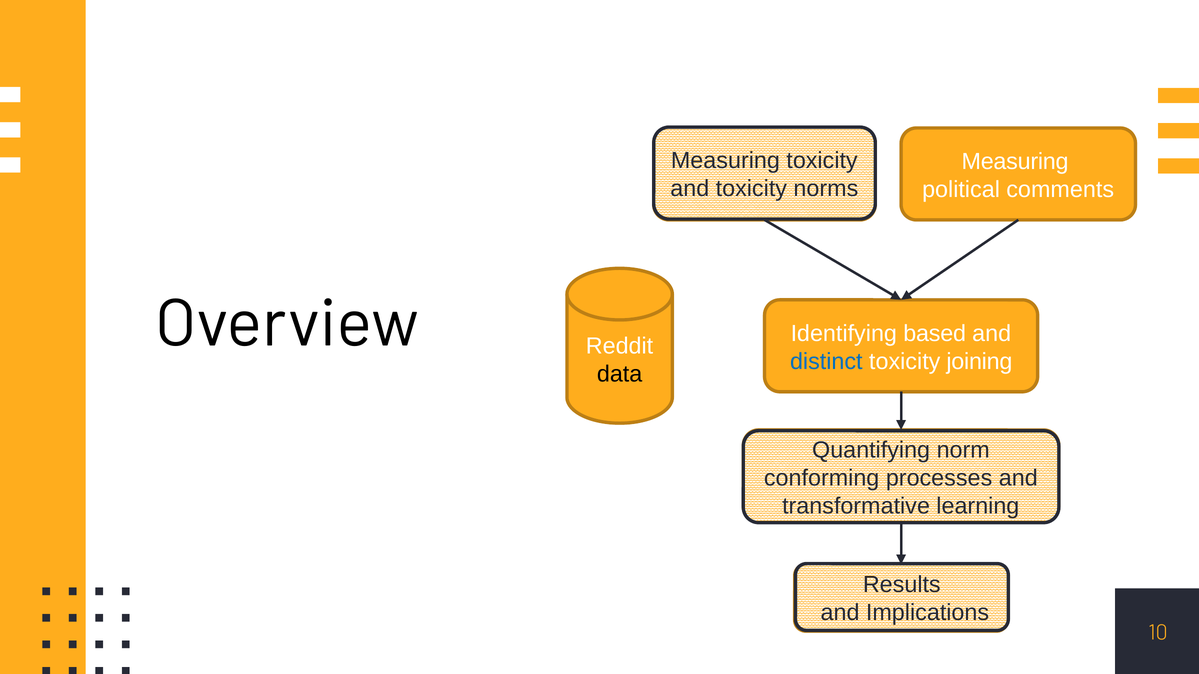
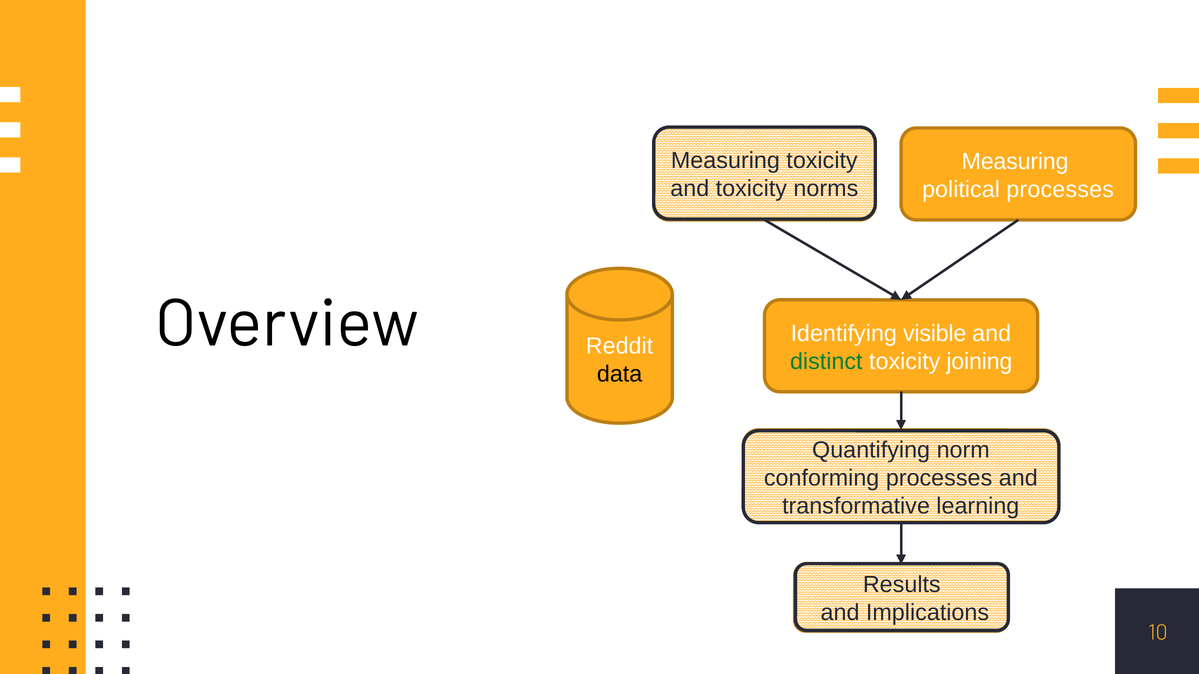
political comments: comments -> processes
based: based -> visible
distinct colour: blue -> green
